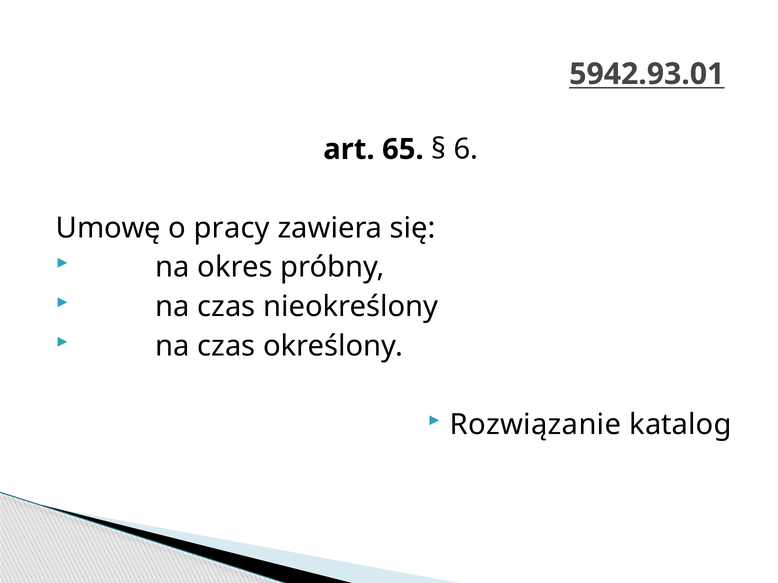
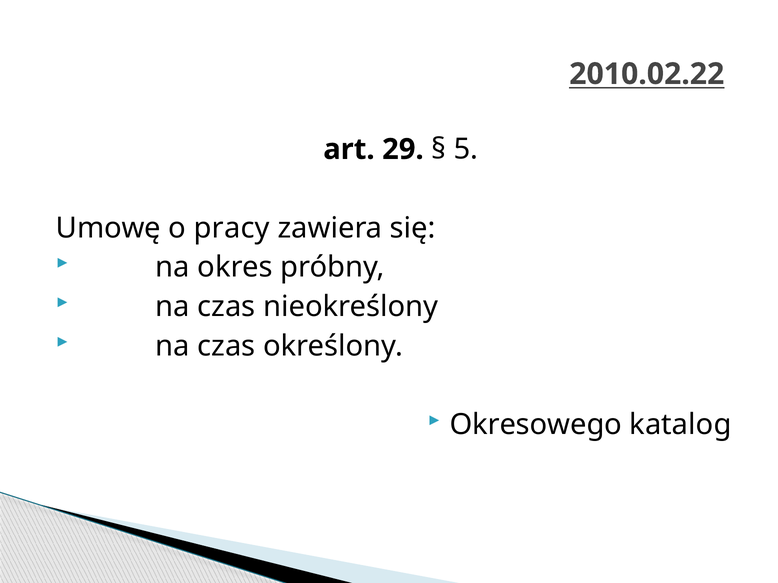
5942.93.01: 5942.93.01 -> 2010.02.22
65: 65 -> 29
6: 6 -> 5
Rozwiązanie: Rozwiązanie -> Okresowego
